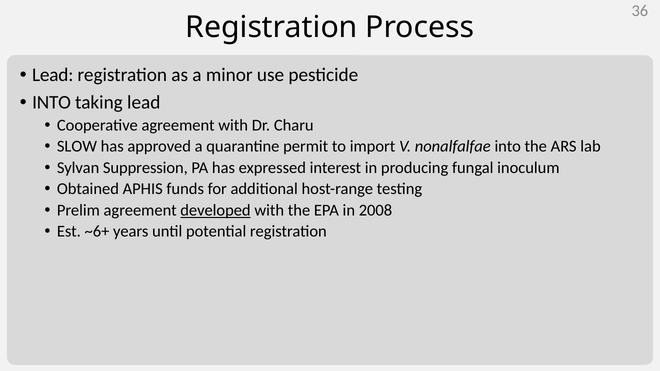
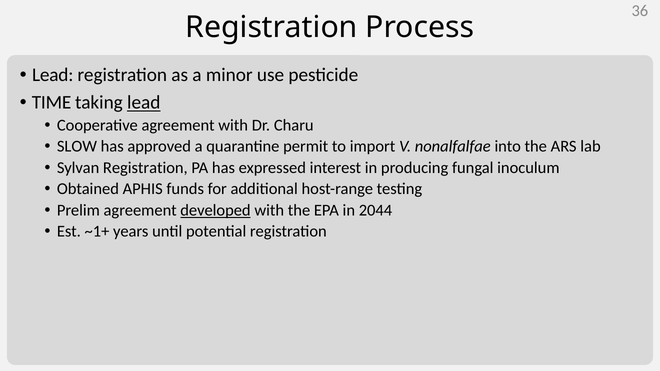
INTO at (52, 103): INTO -> TIME
lead at (144, 103) underline: none -> present
Sylvan Suppression: Suppression -> Registration
2008: 2008 -> 2044
~6+: ~6+ -> ~1+
